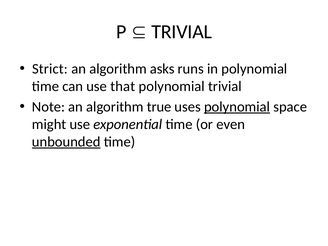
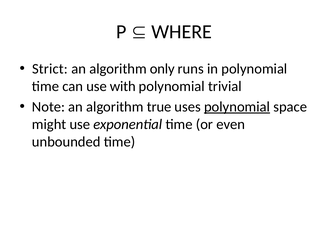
TRIVIAL at (182, 32): TRIVIAL -> WHERE
asks: asks -> only
that: that -> with
unbounded underline: present -> none
